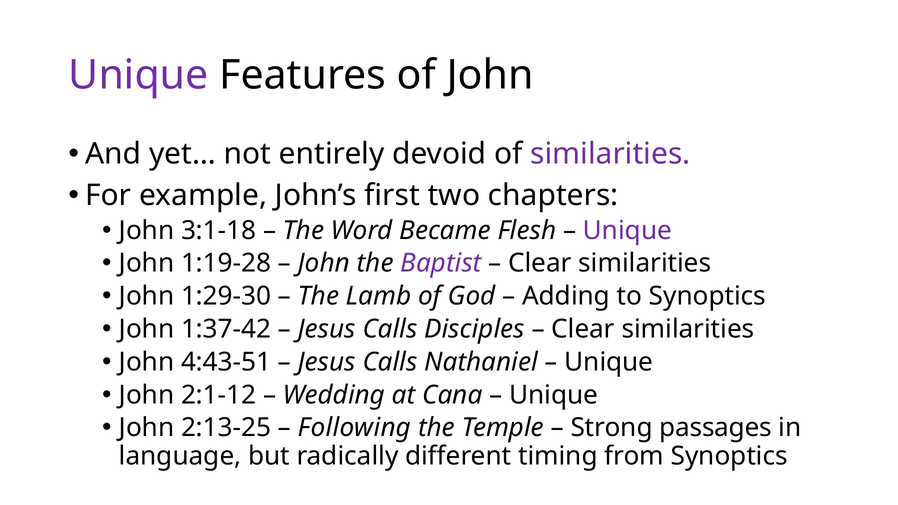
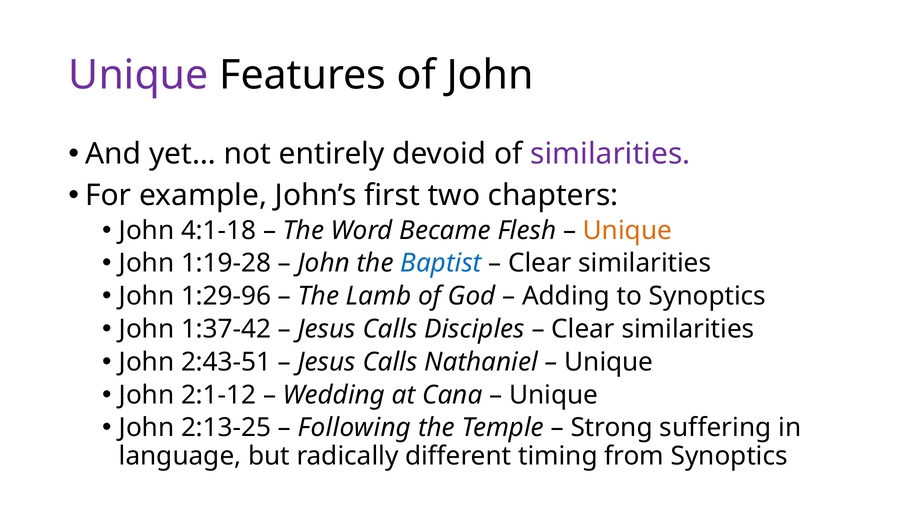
3:1-18: 3:1-18 -> 4:1-18
Unique at (627, 230) colour: purple -> orange
Baptist colour: purple -> blue
1:29-30: 1:29-30 -> 1:29-96
4:43-51: 4:43-51 -> 2:43-51
passages: passages -> suffering
